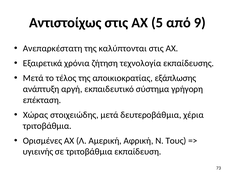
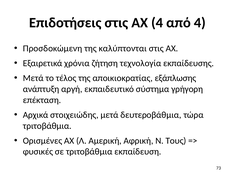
Αντιστοίχως: Αντιστοίχως -> Επιδοτήσεις
ΑΧ 5: 5 -> 4
από 9: 9 -> 4
Ανεπαρκέστατη: Ανεπαρκέστατη -> Προσδοκώμενη
Χώρας: Χώρας -> Αρχικά
χέρια: χέρια -> τώρα
υγιεινής: υγιεινής -> φυσικές
